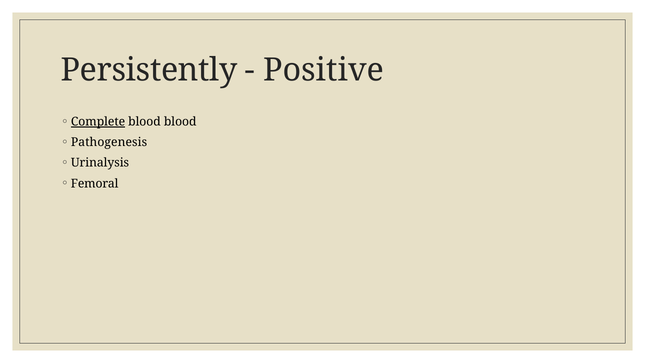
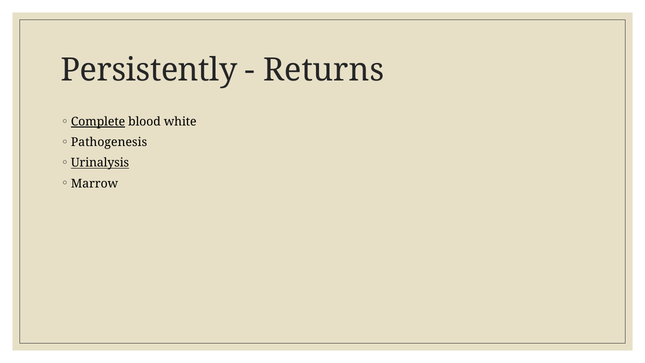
Positive: Positive -> Returns
blood blood: blood -> white
Urinalysis underline: none -> present
Femoral: Femoral -> Marrow
